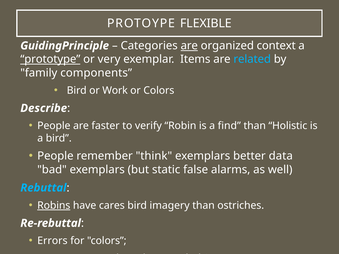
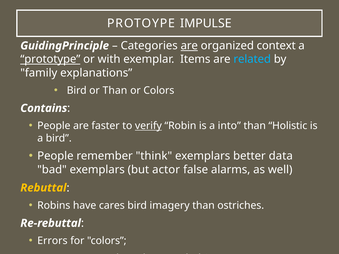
FLEXIBLE: FLEXIBLE -> IMPULSE
very: very -> with
components: components -> explanations
or Work: Work -> Than
Describe: Describe -> Contains
verify underline: none -> present
find: find -> into
static: static -> actor
Rebuttal colour: light blue -> yellow
Robins underline: present -> none
